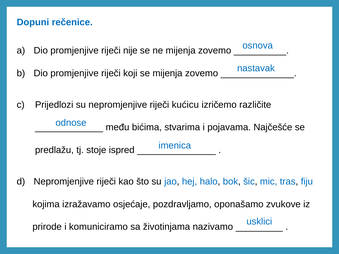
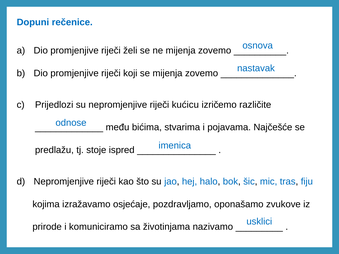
nije: nije -> želi
